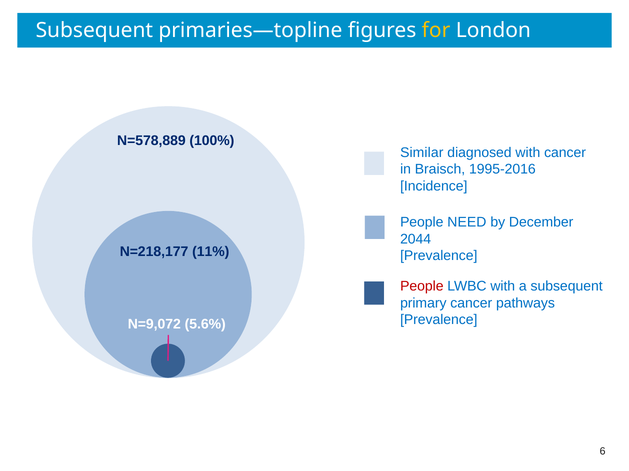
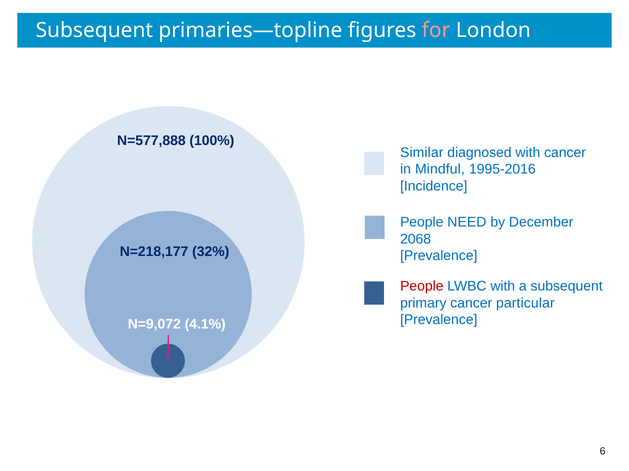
for colour: yellow -> pink
N=578,889: N=578,889 -> N=577,888
Braisch: Braisch -> Mindful
2044: 2044 -> 2068
11%: 11% -> 32%
pathways: pathways -> particular
5.6%: 5.6% -> 4.1%
